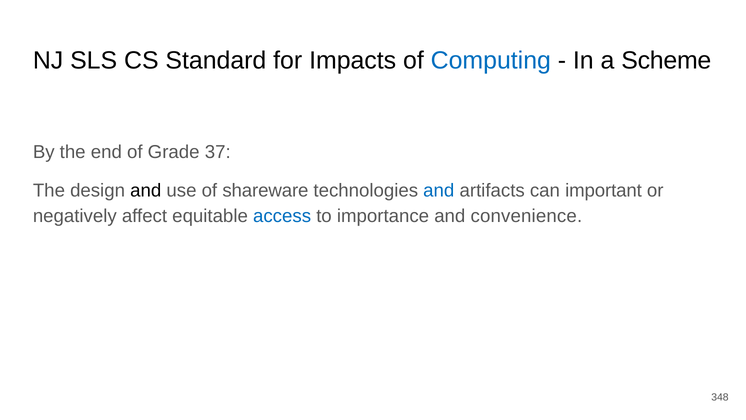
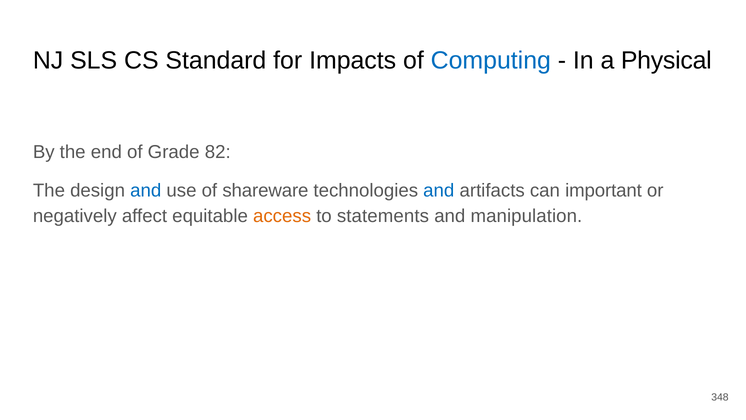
Scheme: Scheme -> Physical
37: 37 -> 82
and at (146, 190) colour: black -> blue
access colour: blue -> orange
importance: importance -> statements
convenience: convenience -> manipulation
